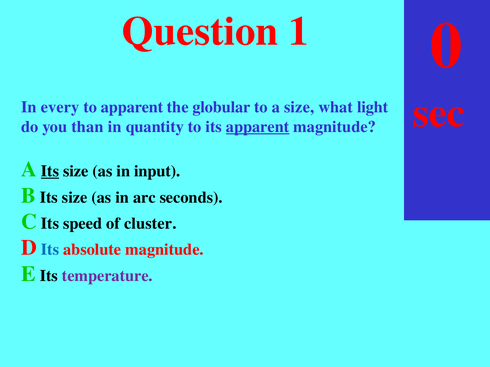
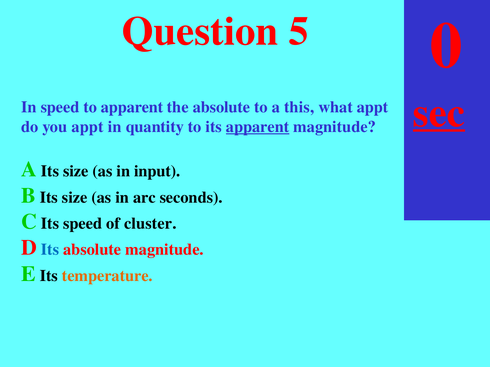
Question 1: 1 -> 5
sec underline: none -> present
In every: every -> speed
the globular: globular -> absolute
a size: size -> this
what light: light -> appt
you than: than -> appt
Its at (50, 172) underline: present -> none
temperature colour: purple -> orange
